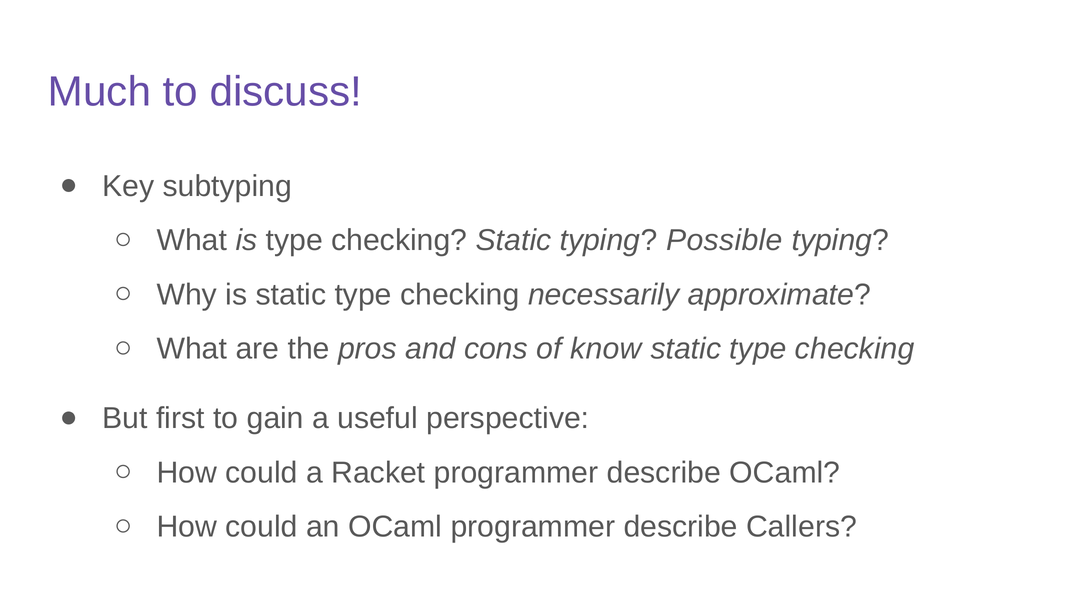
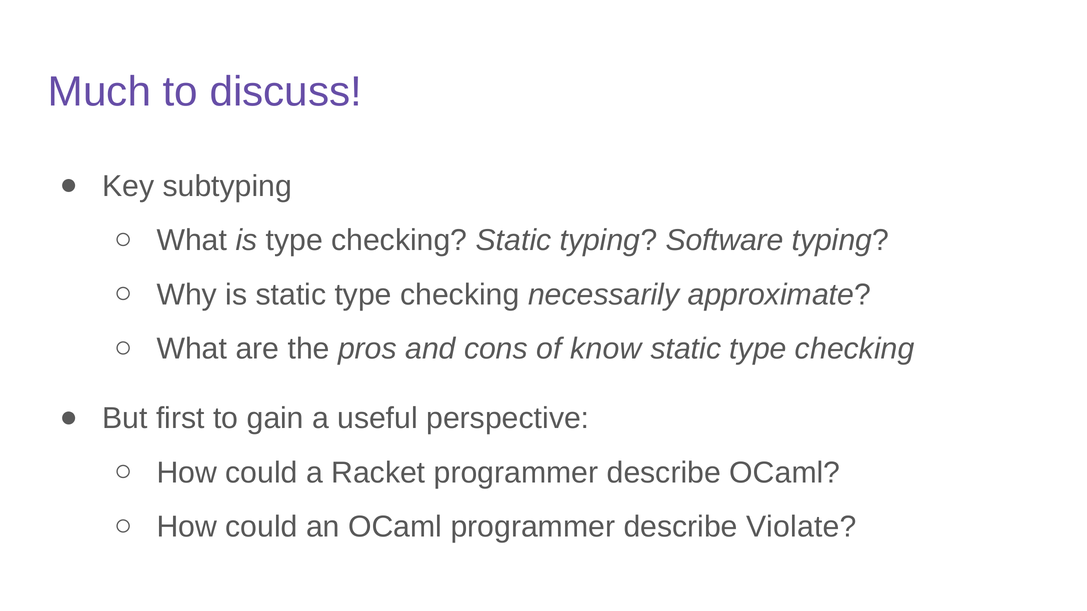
Possible: Possible -> Software
Callers: Callers -> Violate
